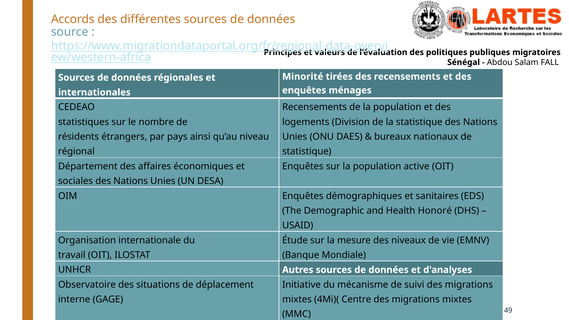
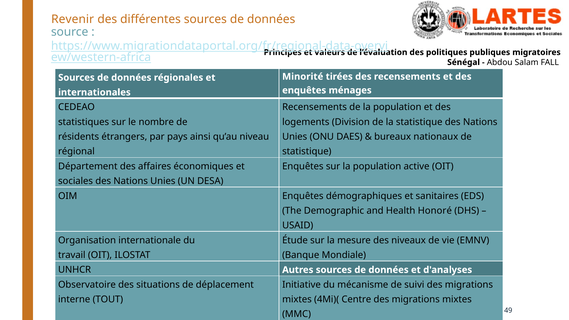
Accords: Accords -> Revenir
GAGE: GAGE -> TOUT
